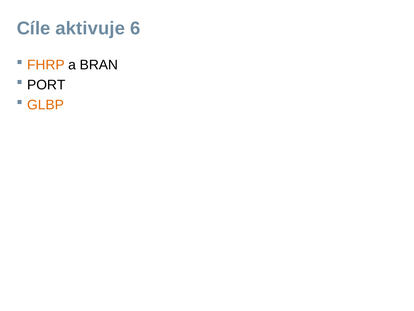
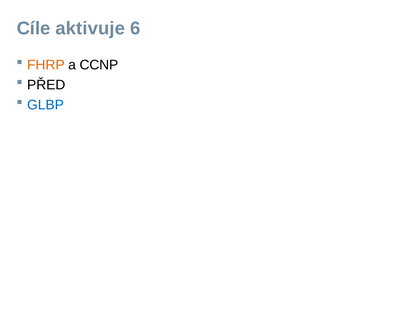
BRAN: BRAN -> CCNP
PORT: PORT -> PŘED
GLBP colour: orange -> blue
